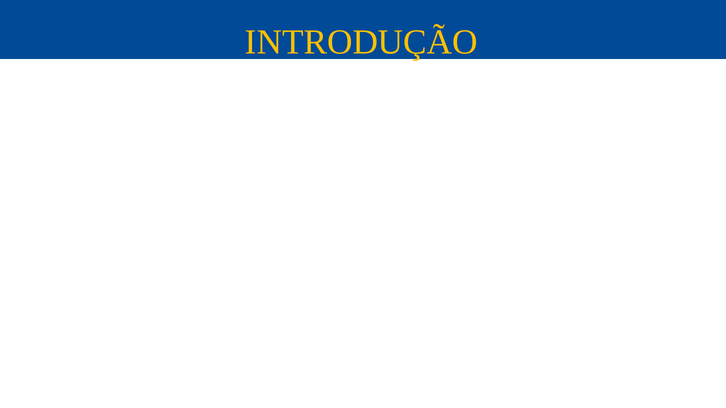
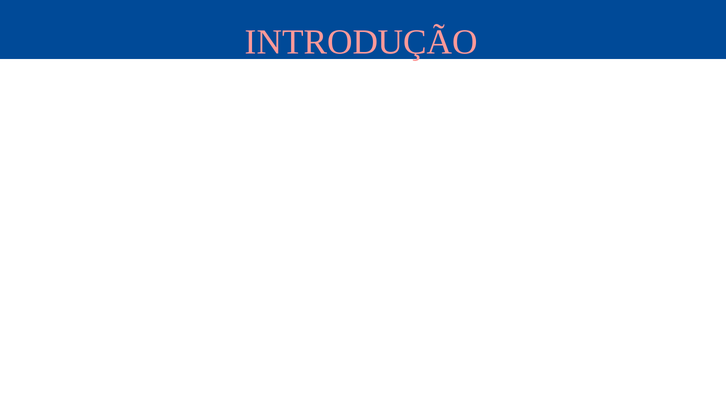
INTRODUÇÃO colour: yellow -> pink
